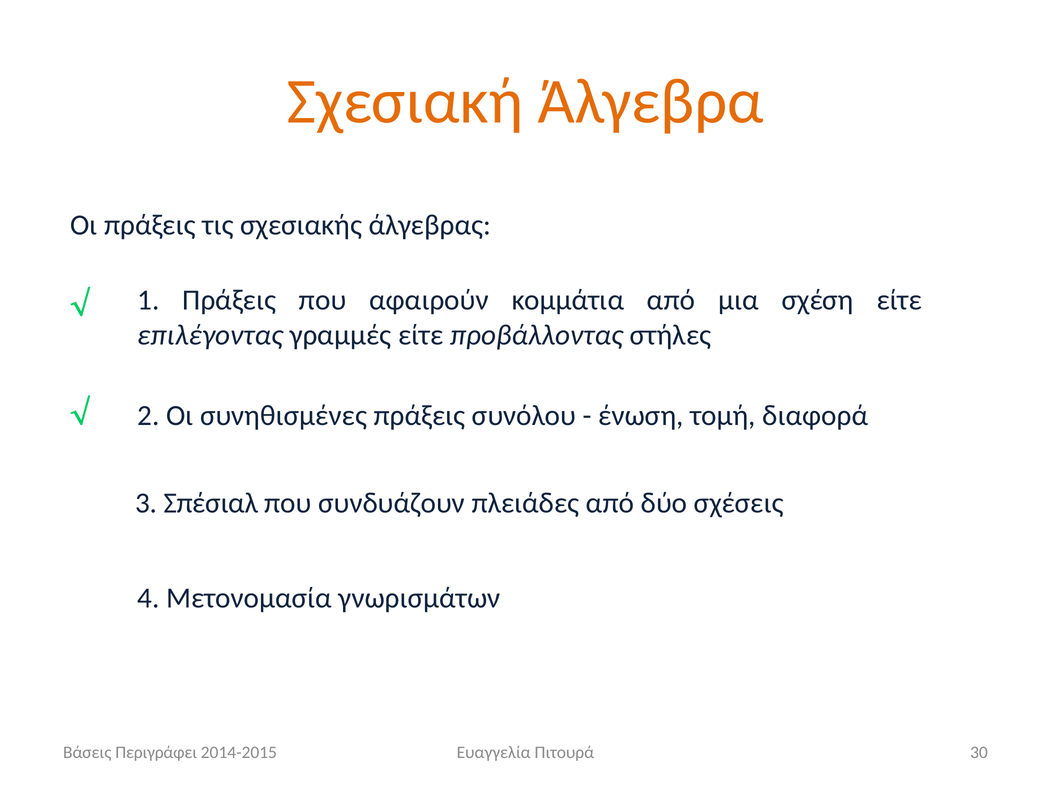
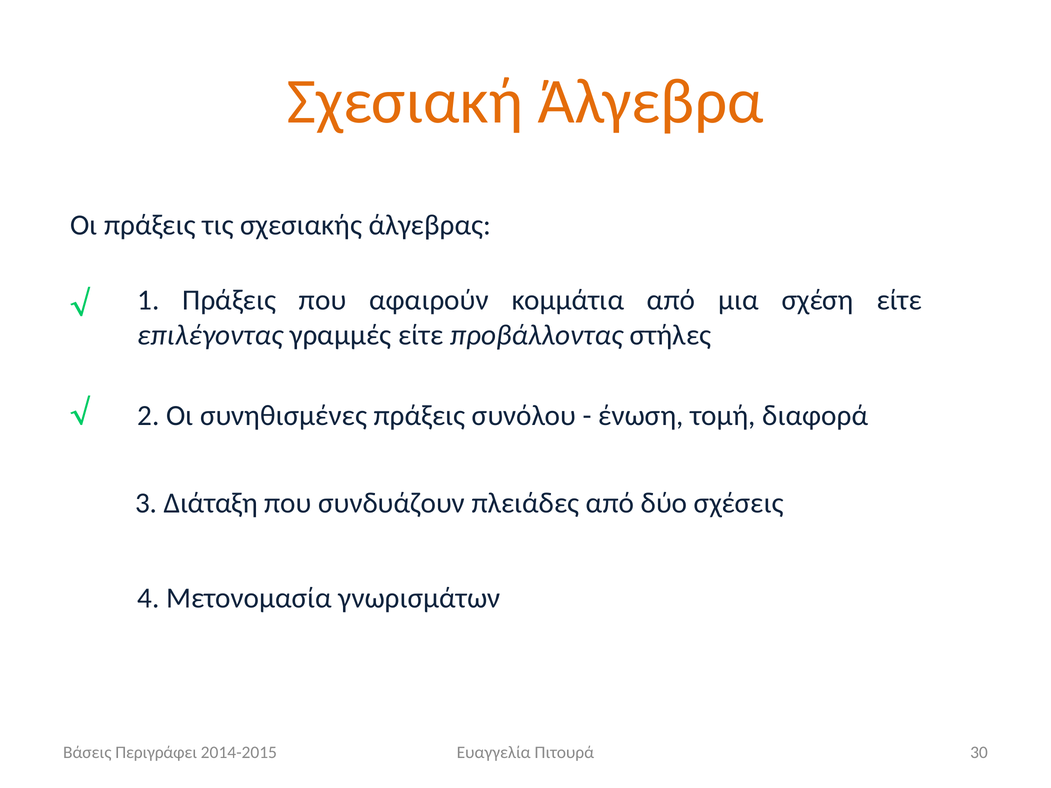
Σπέσιαλ: Σπέσιαλ -> Διάταξη
